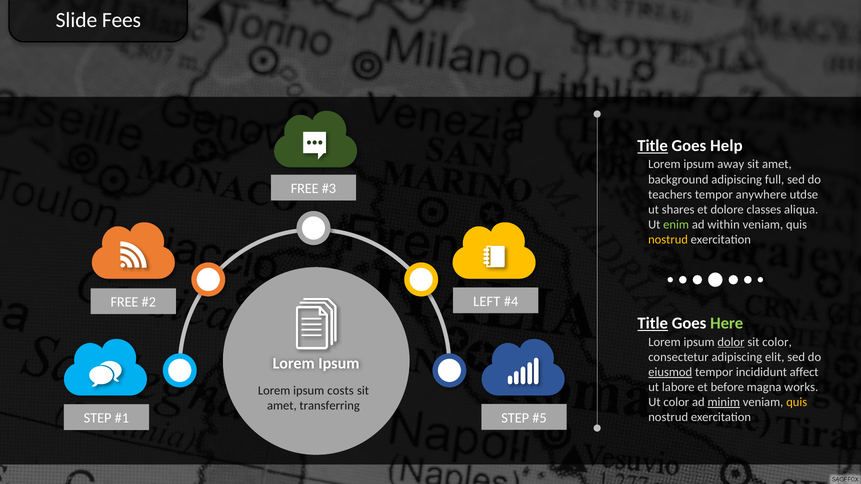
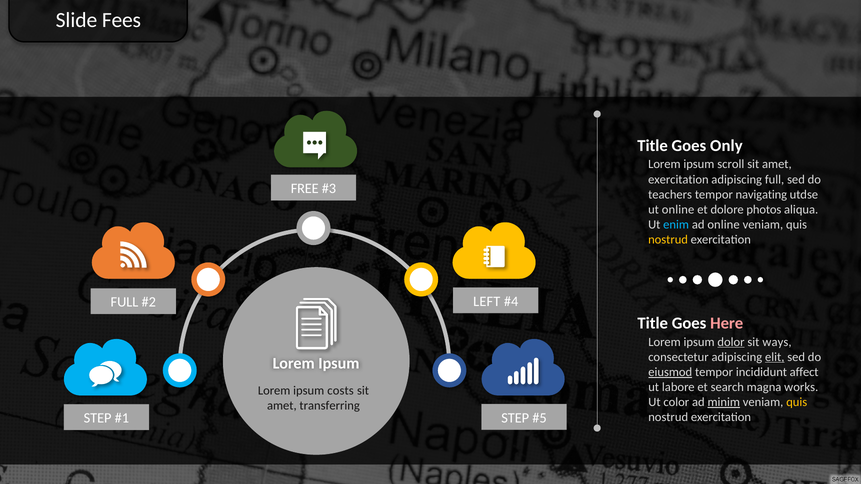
Title at (653, 146) underline: present -> none
Help: Help -> Only
away: away -> scroll
background at (678, 180): background -> exercitation
anywhere: anywhere -> navigating
ut shares: shares -> online
classes: classes -> photos
enim colour: light green -> light blue
ad within: within -> online
FREE at (125, 302): FREE -> FULL
Title at (653, 323) underline: present -> none
Here colour: light green -> pink
sit color: color -> ways
elit underline: none -> present
before: before -> search
